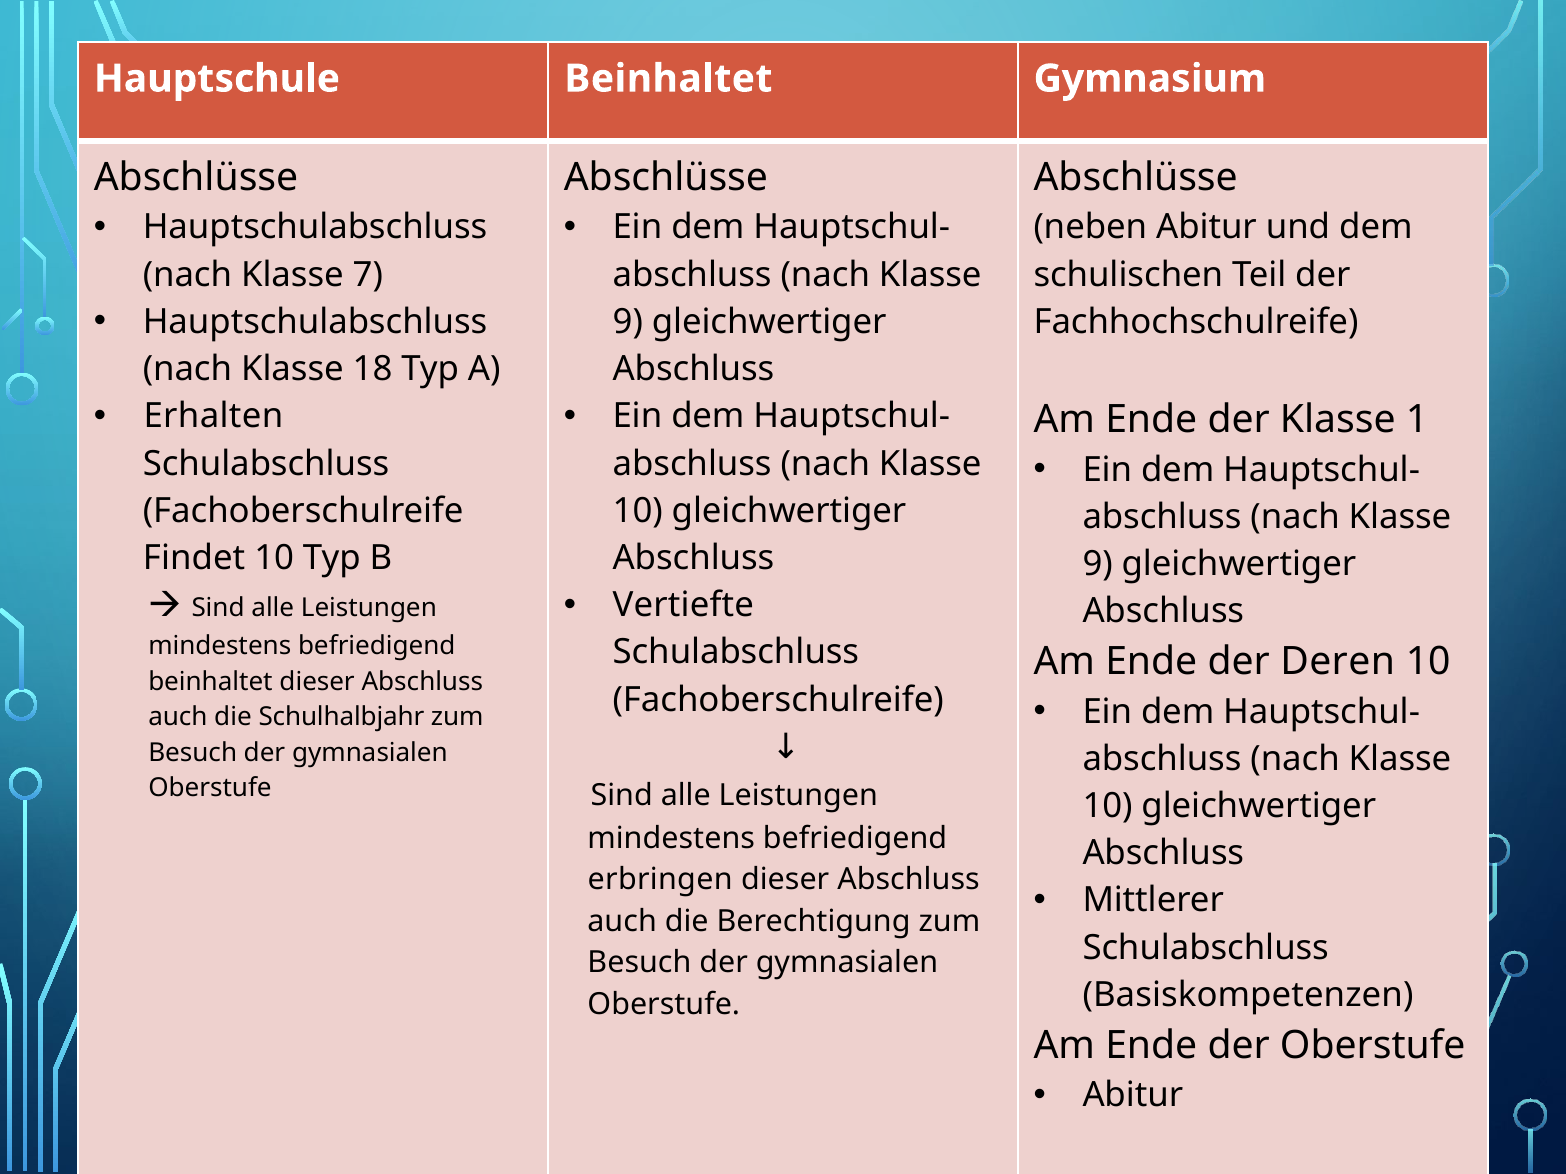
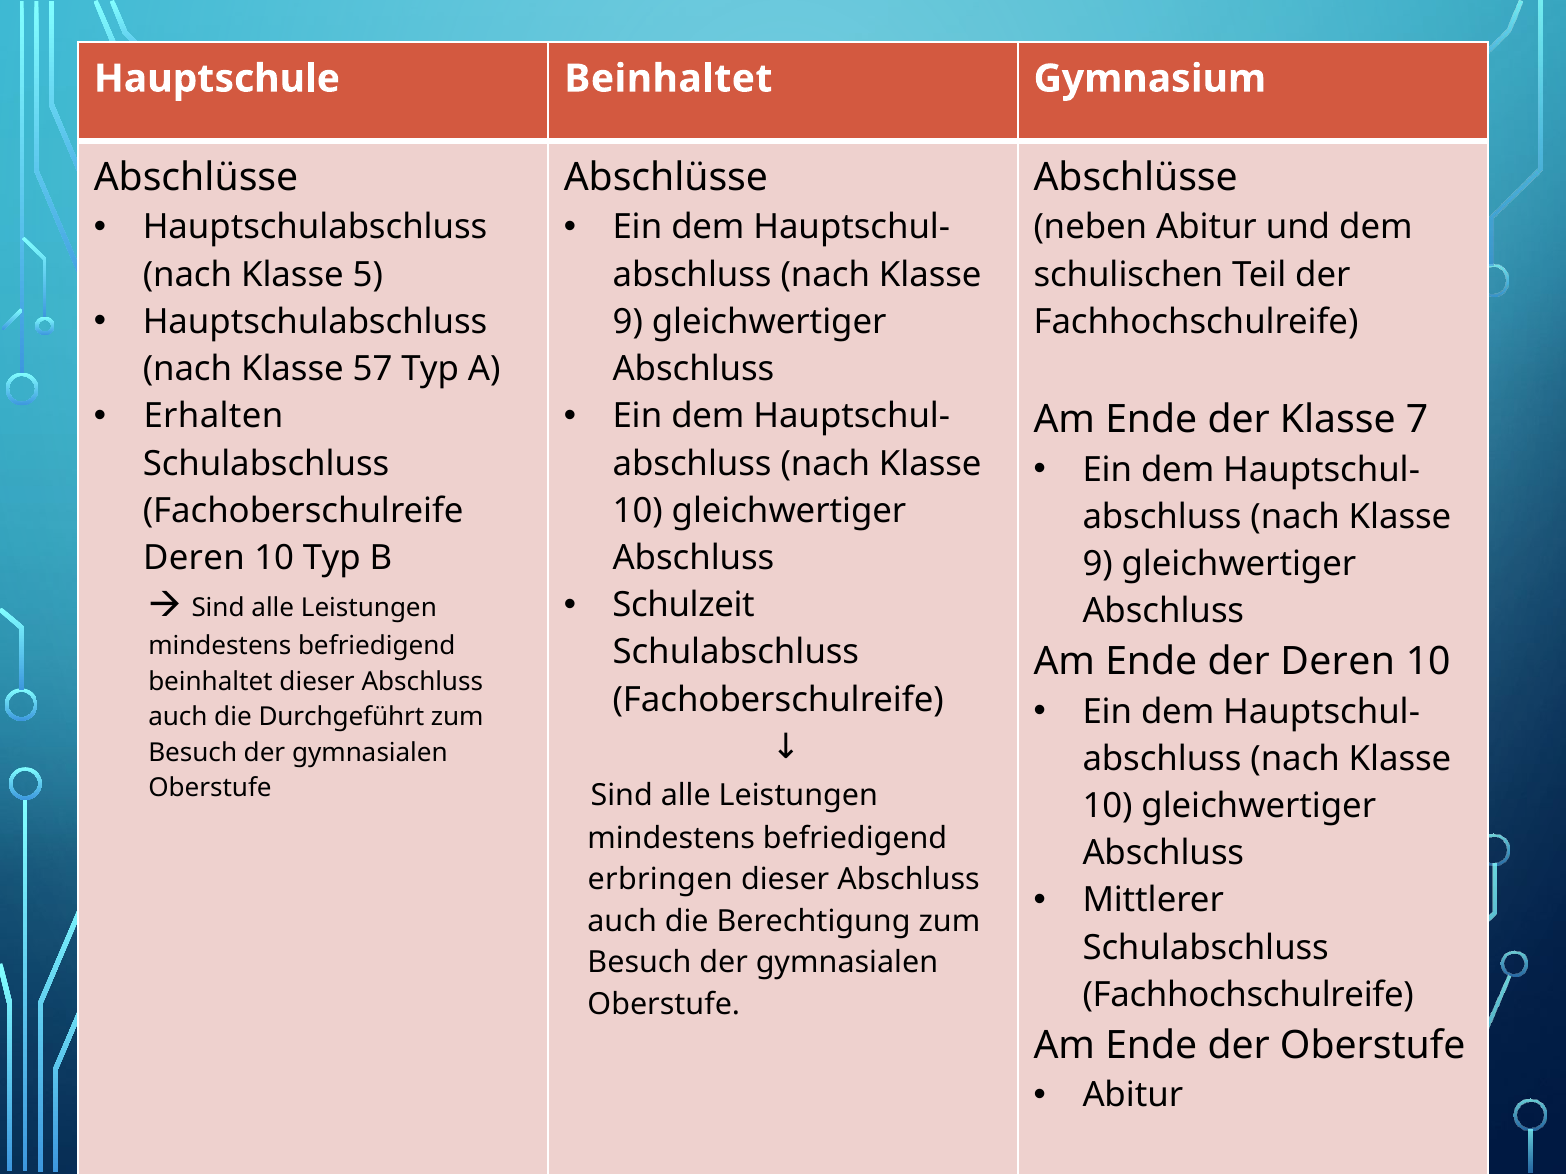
7: 7 -> 5
18: 18 -> 57
1: 1 -> 7
Findet at (194, 558): Findet -> Deren
Vertiefte: Vertiefte -> Schulzeit
Schulhalbjahr: Schulhalbjahr -> Durchgeführt
Basiskompetenzen at (1248, 995): Basiskompetenzen -> Fachhochschulreife
